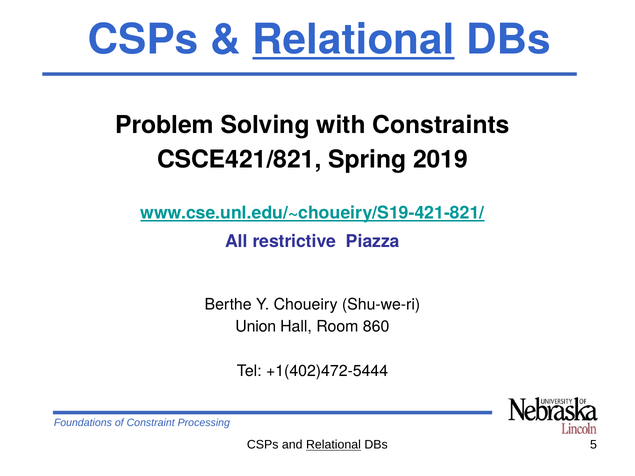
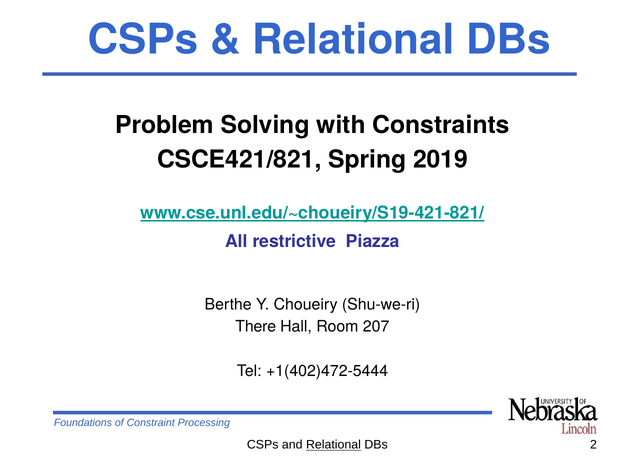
Relational at (353, 40) underline: present -> none
Union: Union -> There
860: 860 -> 207
5: 5 -> 2
